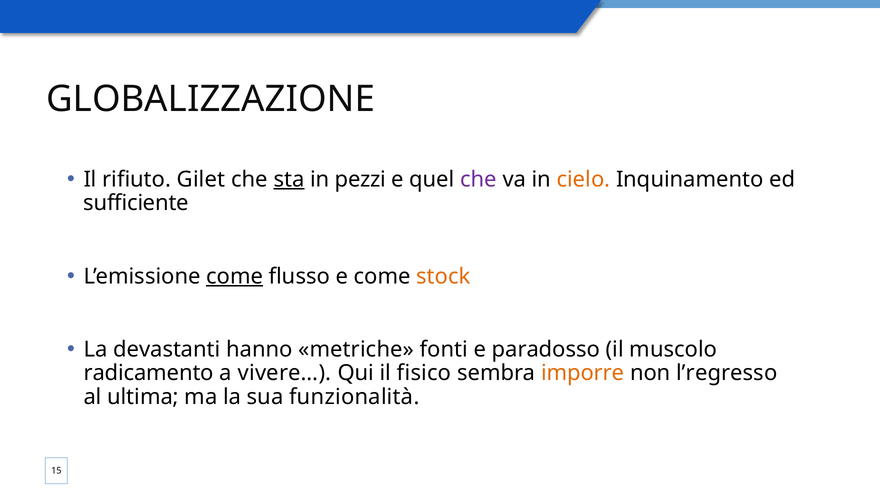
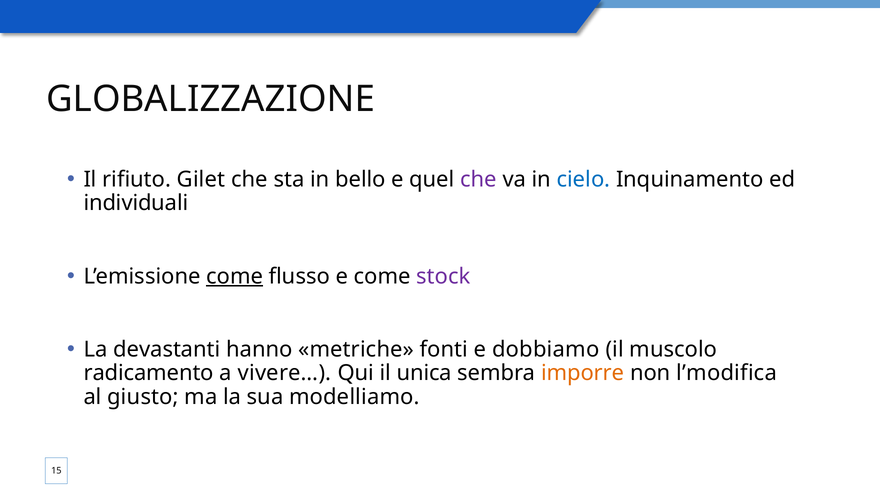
sta underline: present -> none
pezzi: pezzi -> bello
cielo colour: orange -> blue
sufficiente: sufficiente -> individuali
stock colour: orange -> purple
paradosso: paradosso -> dobbiamo
fisico: fisico -> unica
l’regresso: l’regresso -> l’modifica
ultima: ultima -> giusto
funzionalità: funzionalità -> modelliamo
